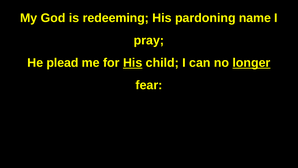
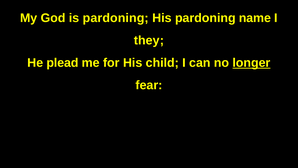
is redeeming: redeeming -> pardoning
pray: pray -> they
His at (133, 63) underline: present -> none
